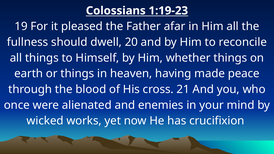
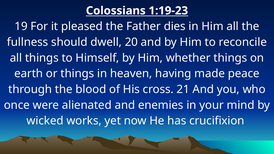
afar: afar -> dies
